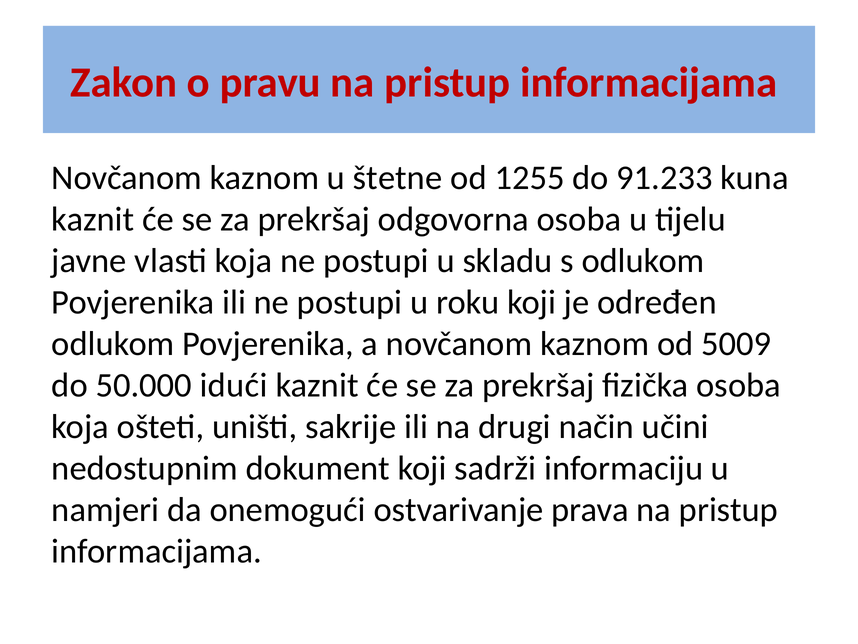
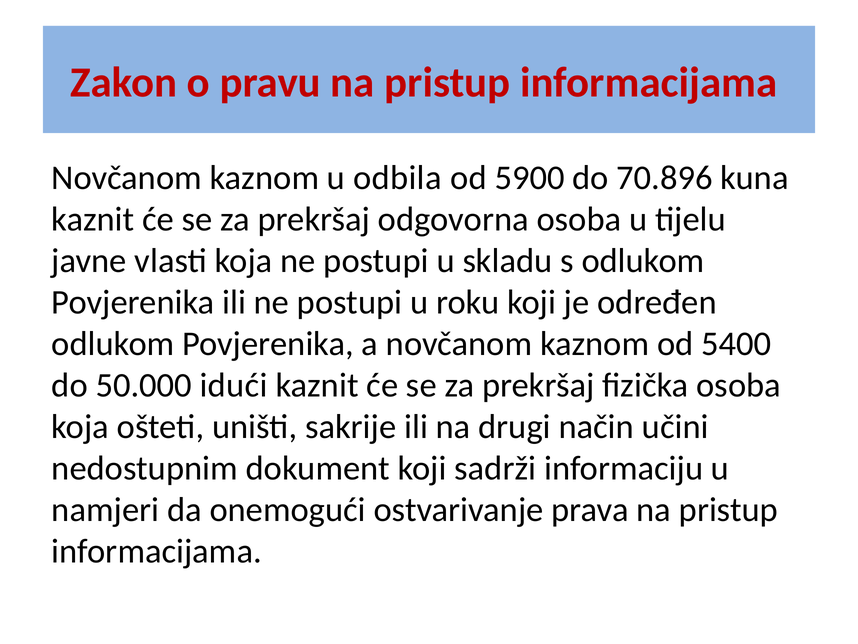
štetne: štetne -> odbila
1255: 1255 -> 5900
91.233: 91.233 -> 70.896
5009: 5009 -> 5400
